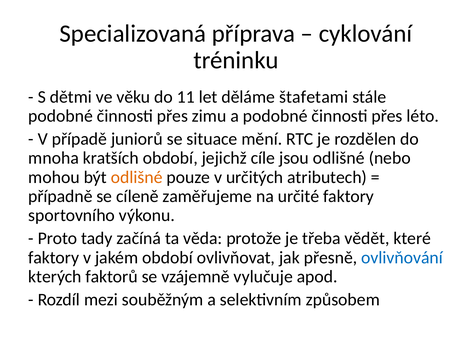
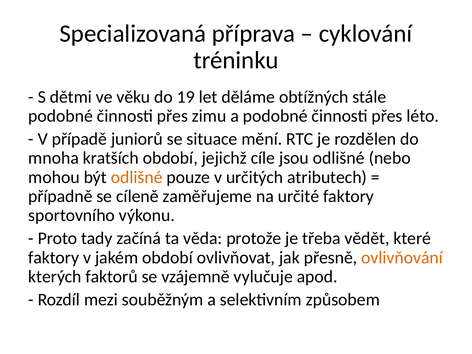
11: 11 -> 19
štafetami: štafetami -> obtížných
ovlivňování colour: blue -> orange
